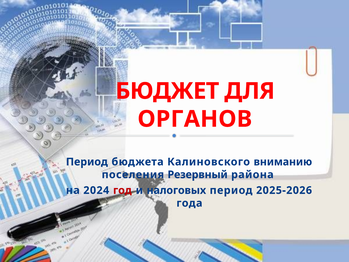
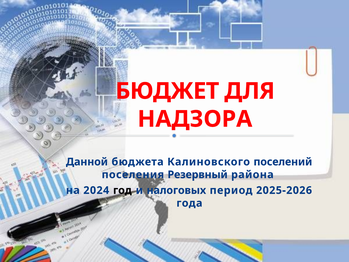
ОРГАНОВ: ОРГАНОВ -> НАДЗОРА
Период at (87, 162): Период -> Данной
вниманию: вниманию -> поселений
год colour: red -> black
